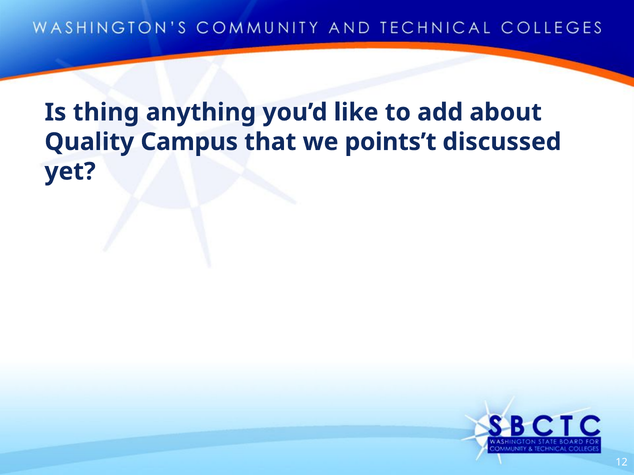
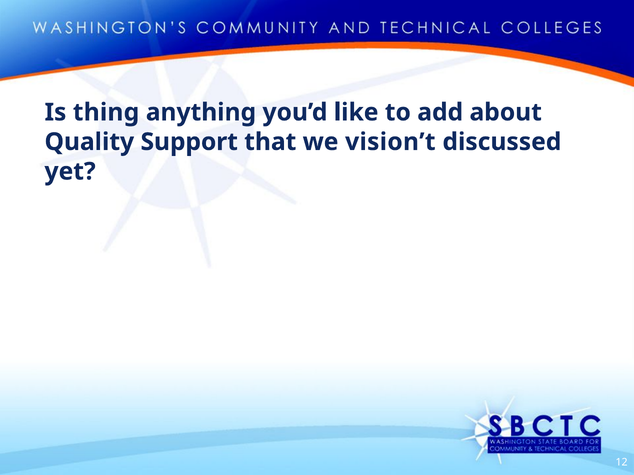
Campus: Campus -> Support
points’t: points’t -> vision’t
